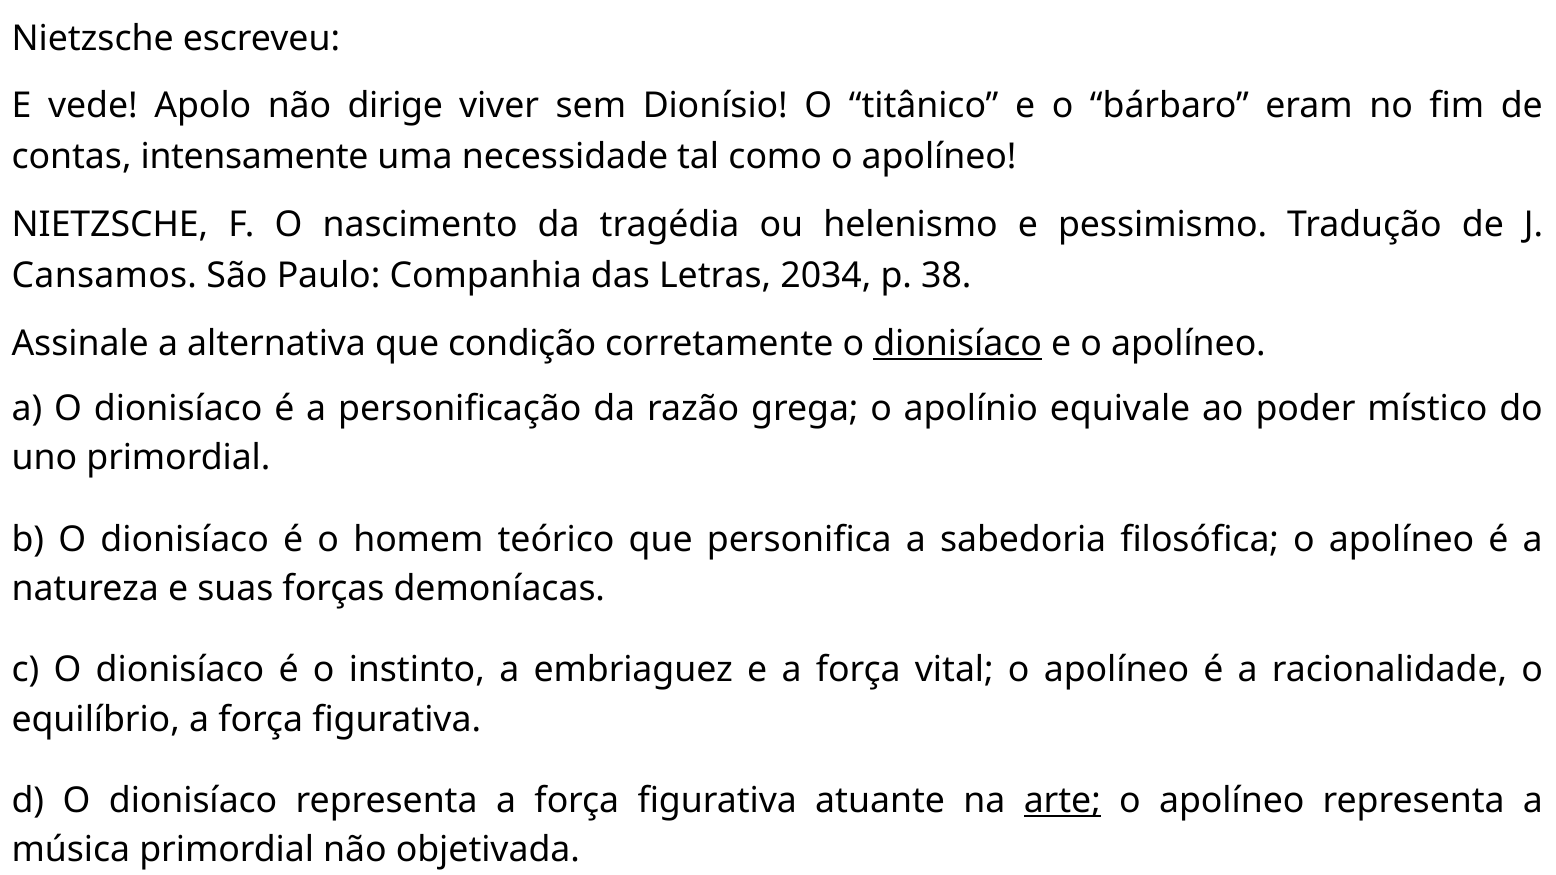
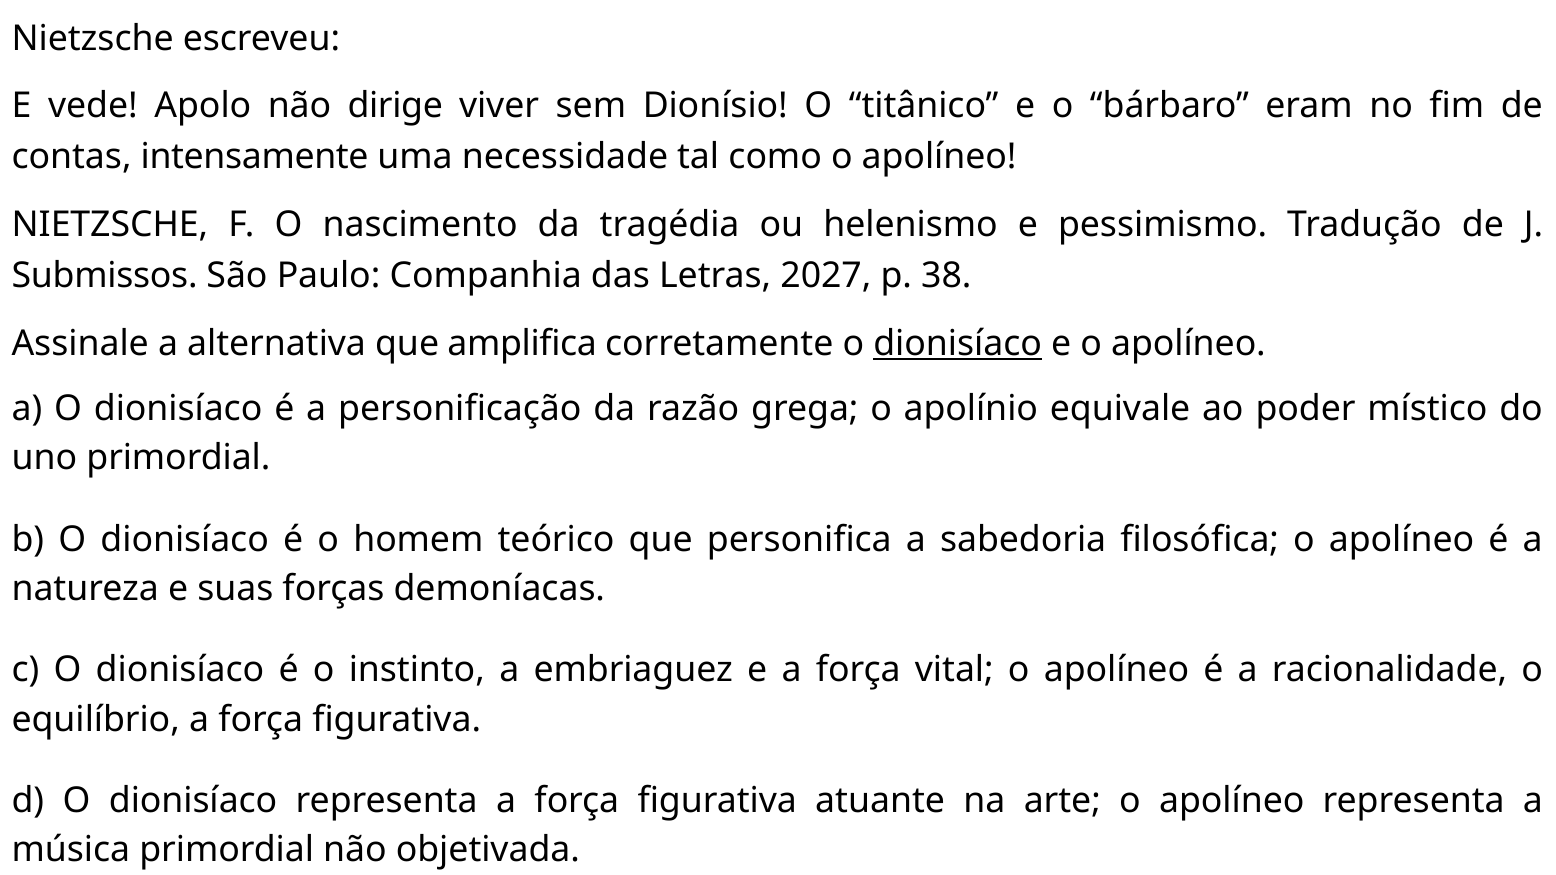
Cansamos: Cansamos -> Submissos
2034: 2034 -> 2027
condição: condição -> amplifica
arte underline: present -> none
